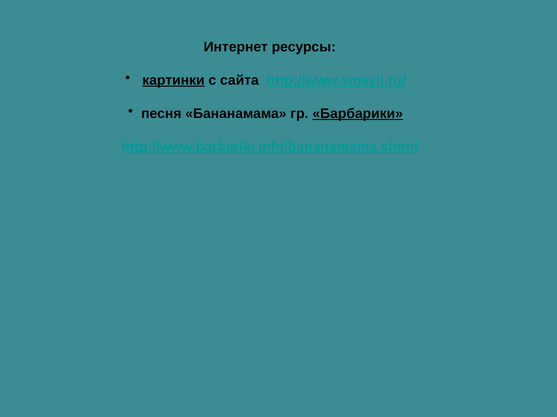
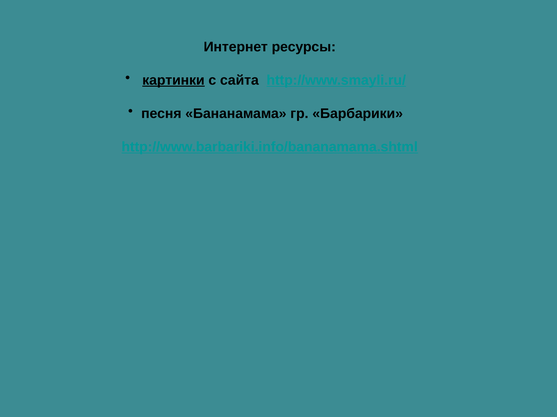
Барбарики underline: present -> none
